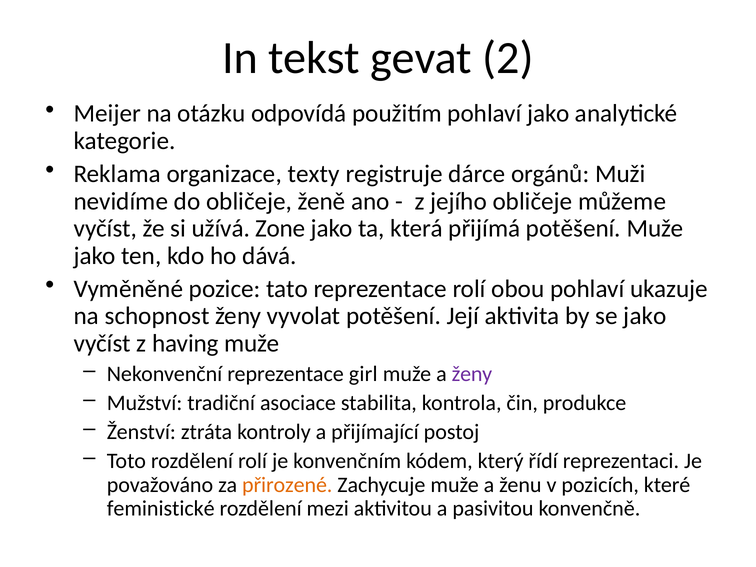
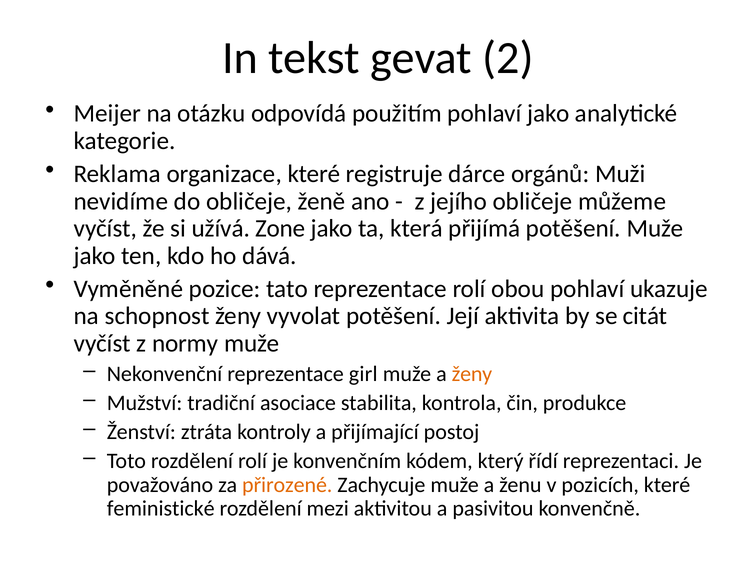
organizace texty: texty -> které
se jako: jako -> citát
having: having -> normy
ženy at (472, 374) colour: purple -> orange
